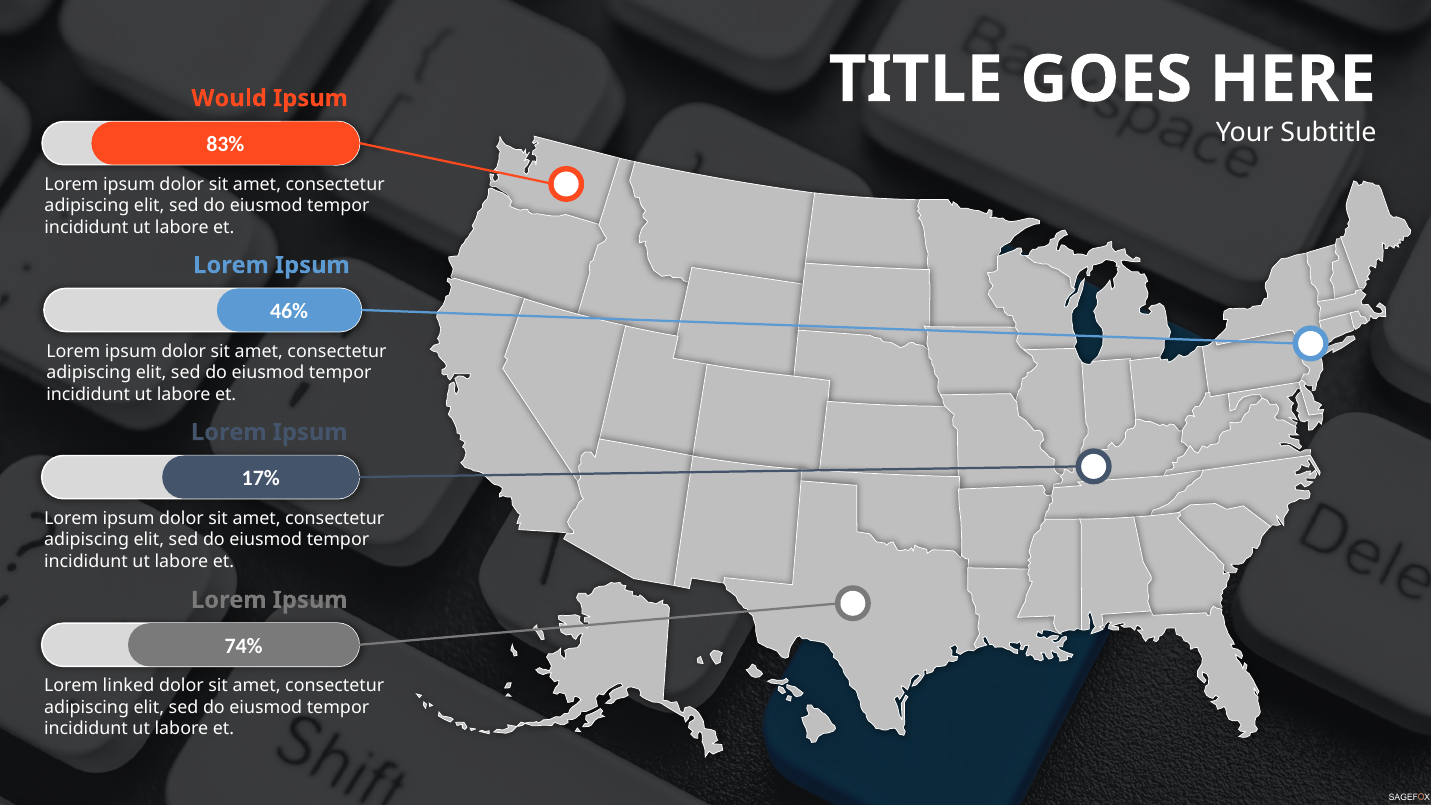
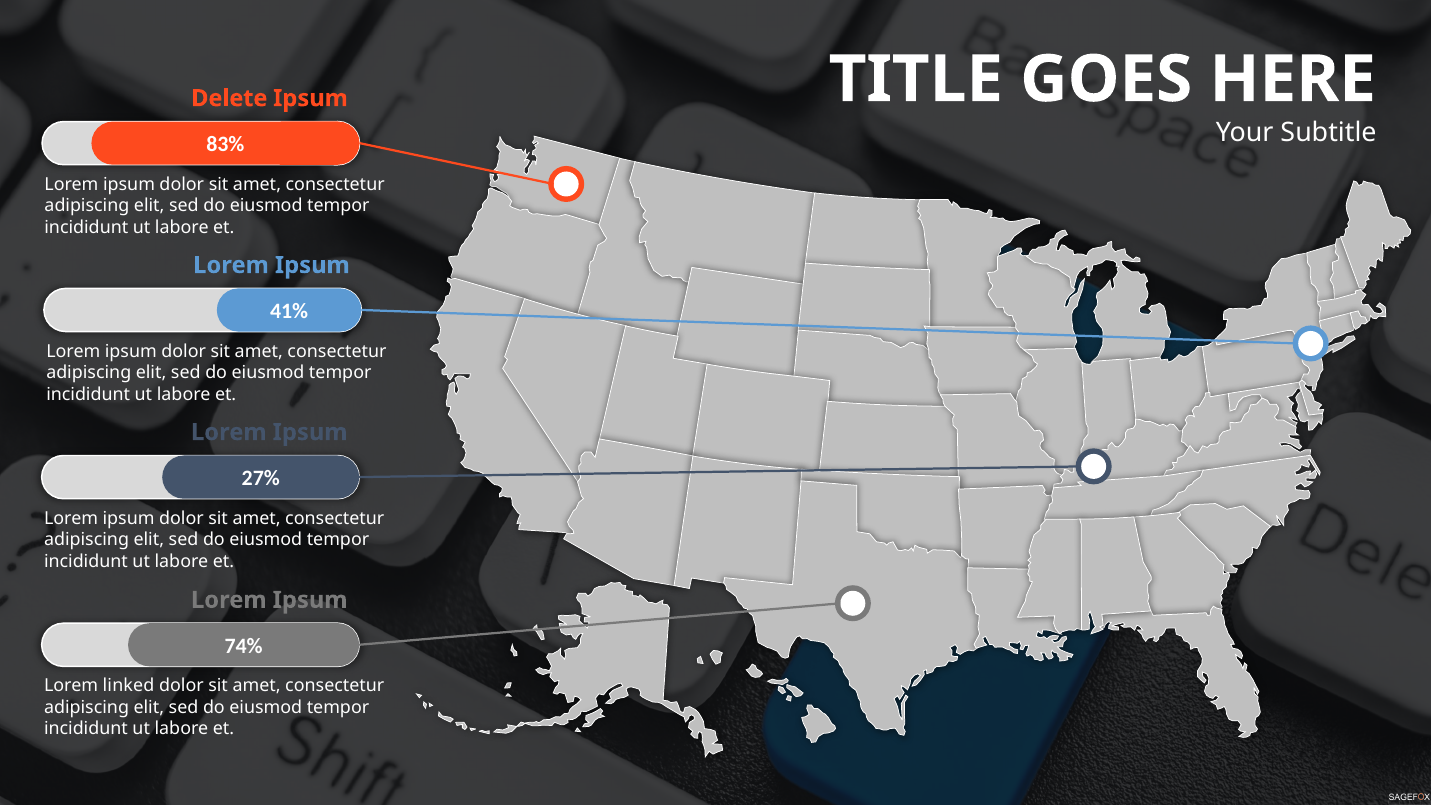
Would: Would -> Delete
46%: 46% -> 41%
17%: 17% -> 27%
